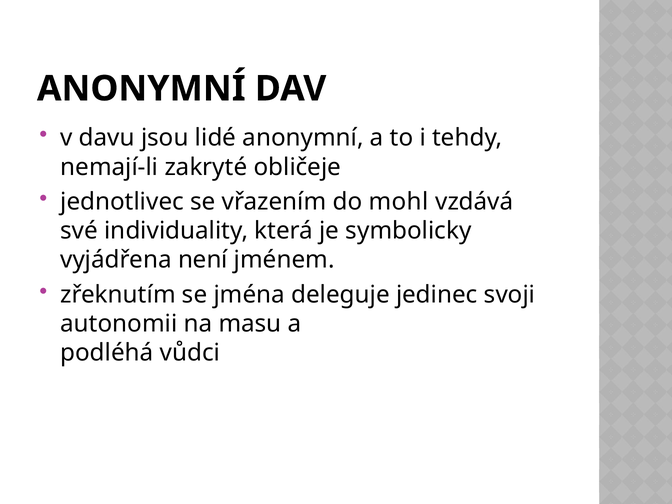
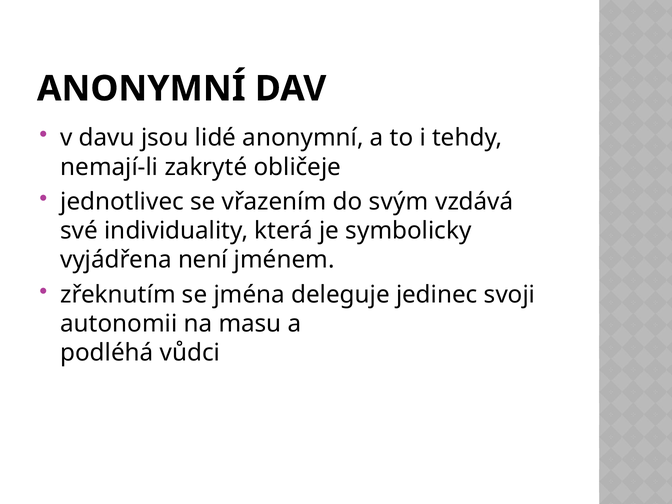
mohl: mohl -> svým
